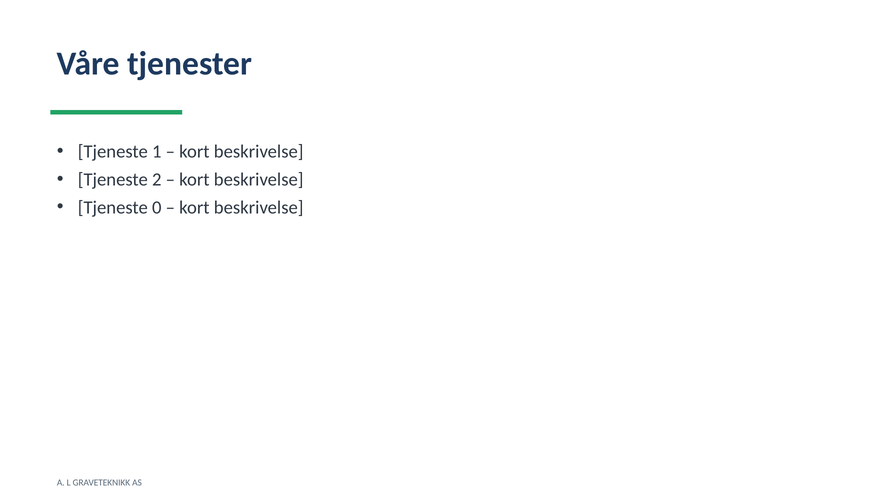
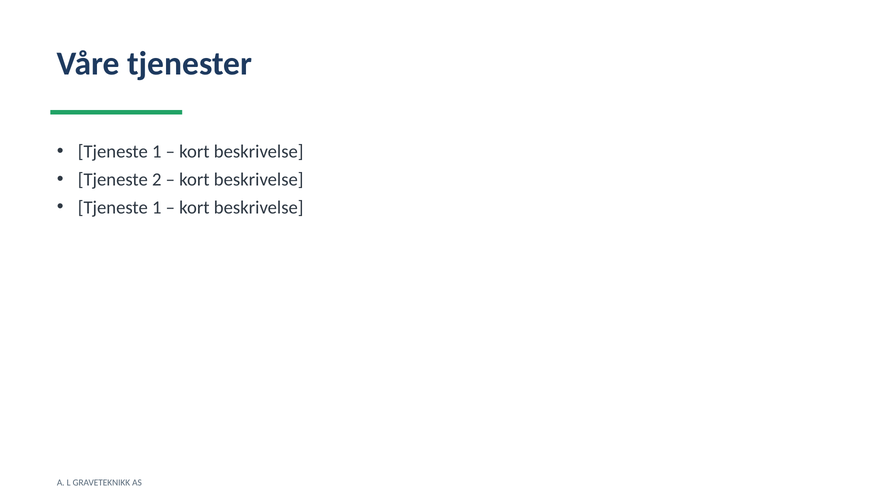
0 at (157, 207): 0 -> 1
